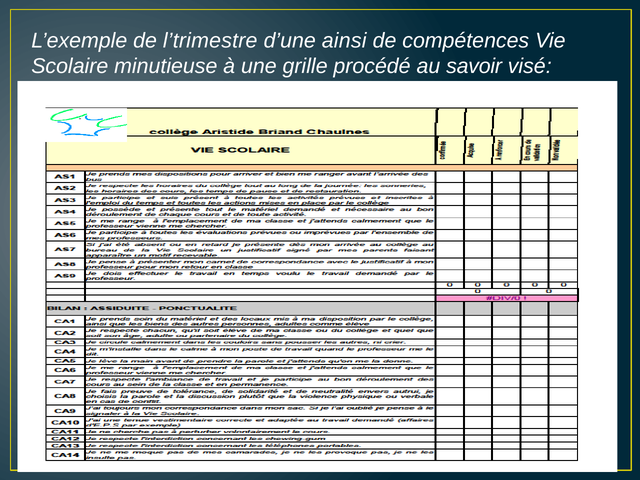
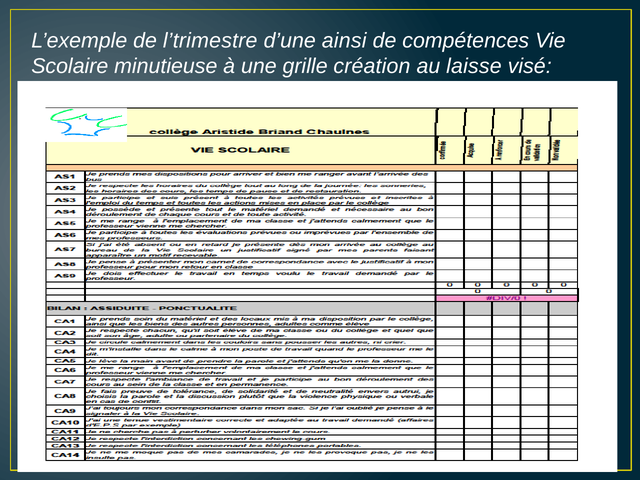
procédé: procédé -> création
savoir: savoir -> laisse
